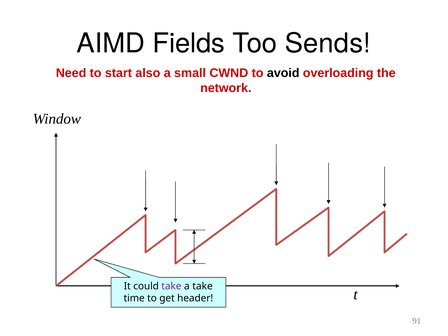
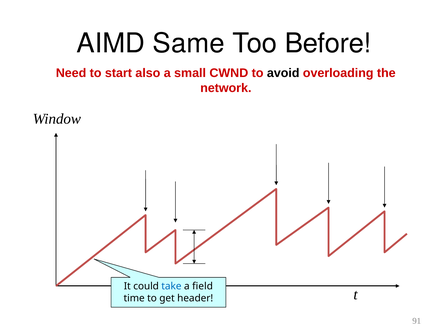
Fields: Fields -> Same
Sends: Sends -> Before
take at (171, 286) colour: purple -> blue
a take: take -> field
